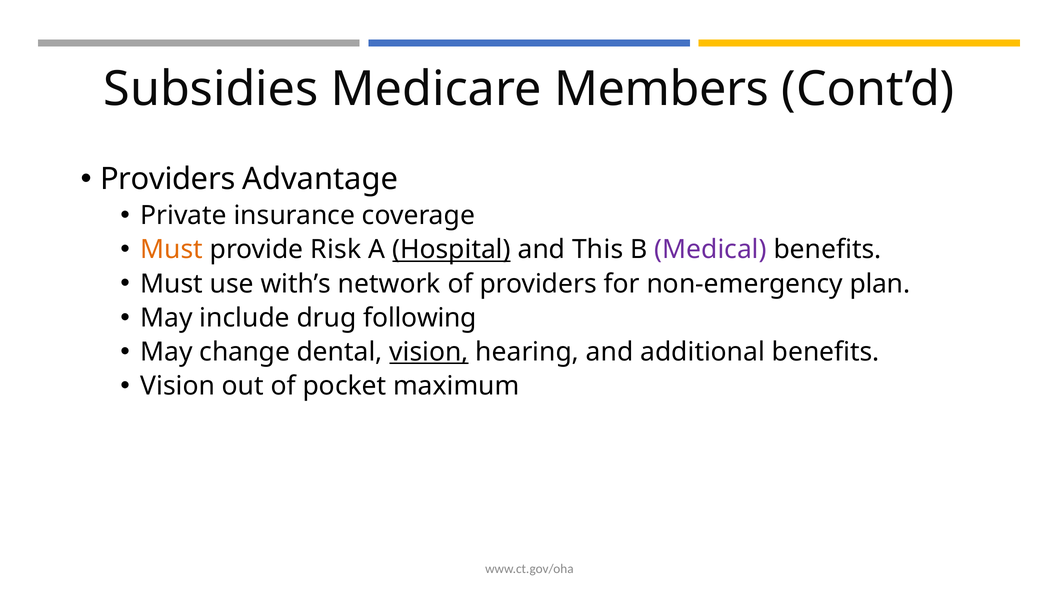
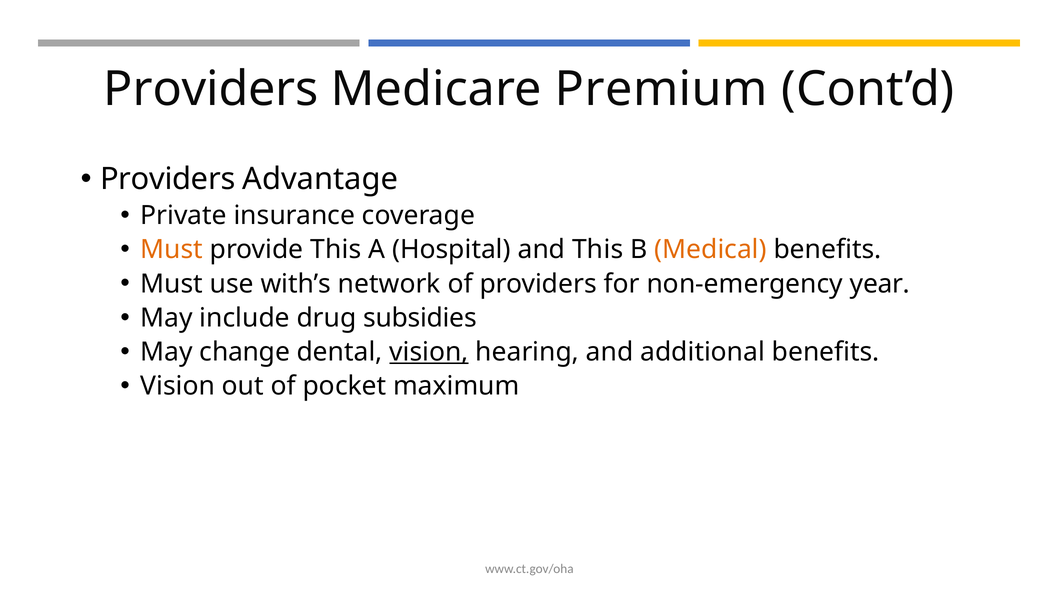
Subsidies at (211, 89): Subsidies -> Providers
Members: Members -> Premium
provide Risk: Risk -> This
Hospital underline: present -> none
Medical colour: purple -> orange
plan: plan -> year
following: following -> subsidies
